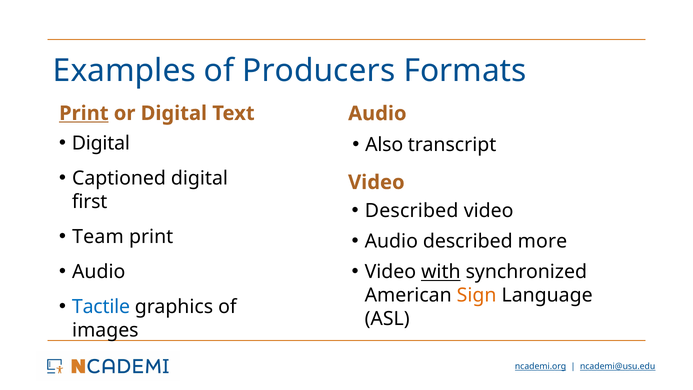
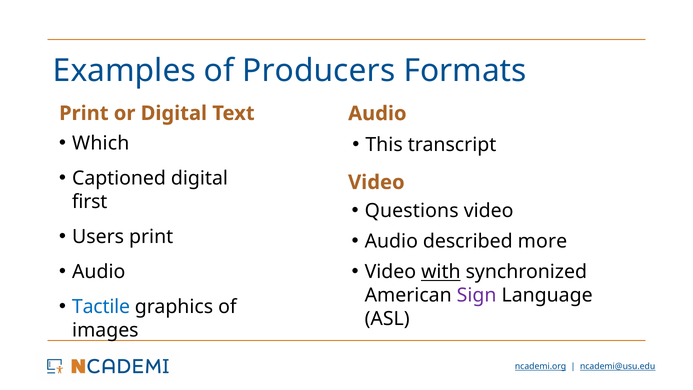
Print at (84, 113) underline: present -> none
Digital at (101, 143): Digital -> Which
Also: Also -> This
Described at (412, 211): Described -> Questions
Team: Team -> Users
Sign colour: orange -> purple
